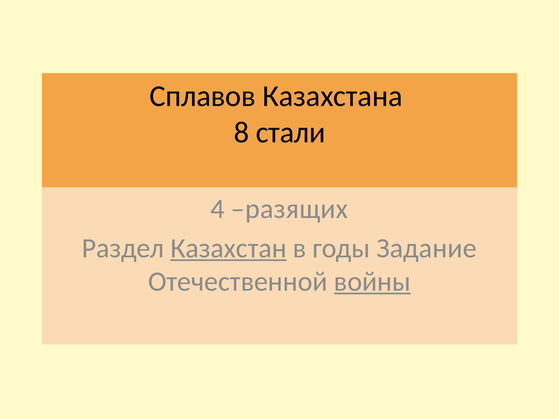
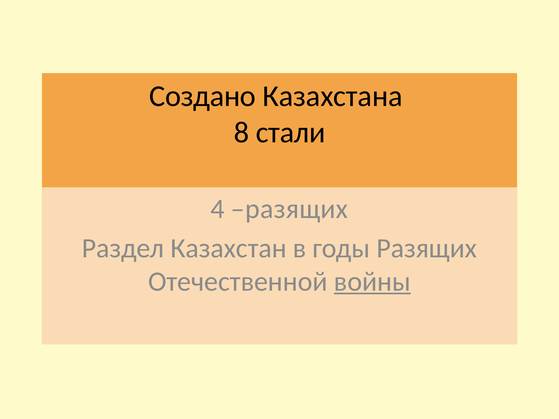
Сплавов: Сплавов -> Создано
Казахстан underline: present -> none
годы Задание: Задание -> Разящих
